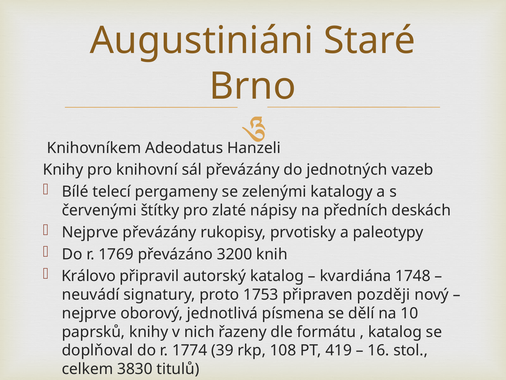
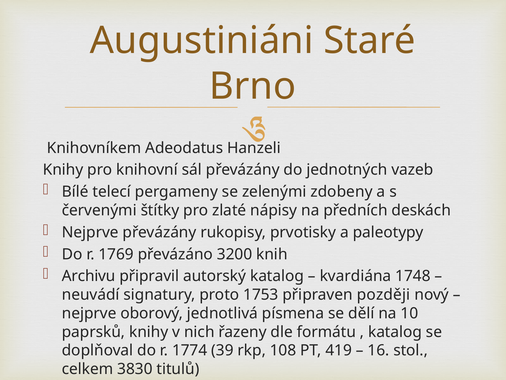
katalogy: katalogy -> zdobeny
Královo: Královo -> Archivu
